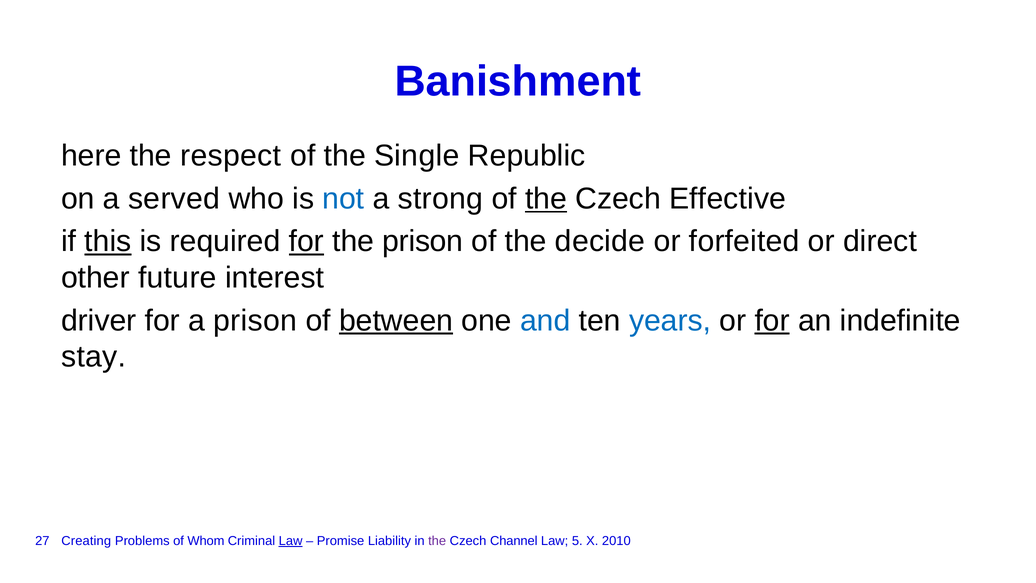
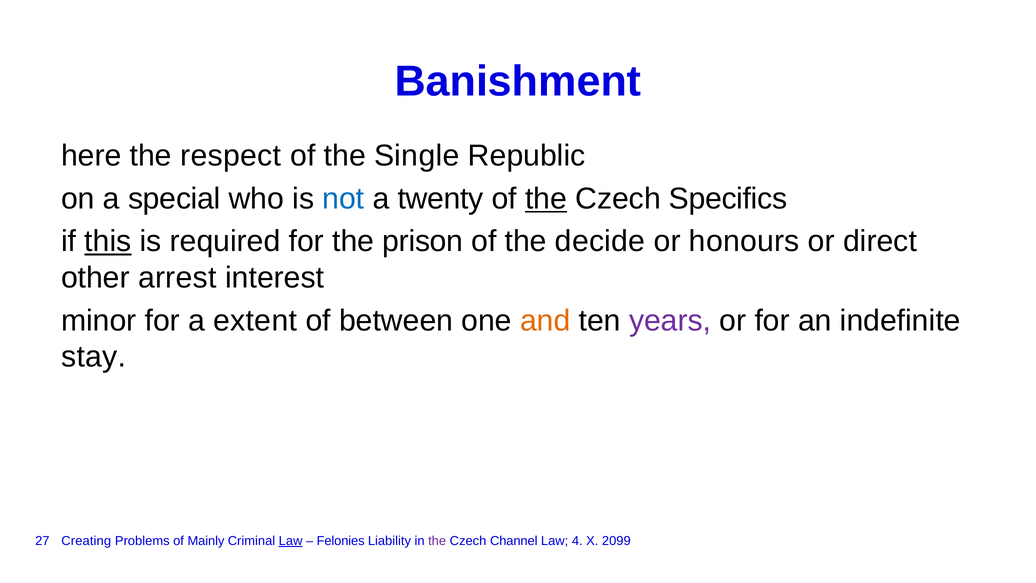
served: served -> special
strong: strong -> twenty
Effective: Effective -> Specifics
for at (306, 241) underline: present -> none
forfeited: forfeited -> honours
future: future -> arrest
driver: driver -> minor
a prison: prison -> extent
between underline: present -> none
and colour: blue -> orange
years colour: blue -> purple
for at (772, 320) underline: present -> none
Whom: Whom -> Mainly
Promise: Promise -> Felonies
5: 5 -> 4
2010: 2010 -> 2099
